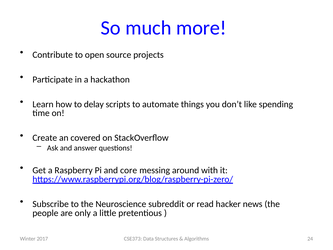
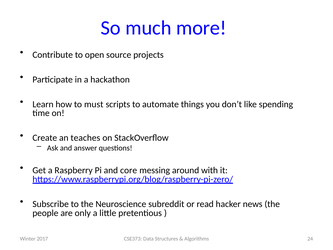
delay: delay -> must
covered: covered -> teaches
